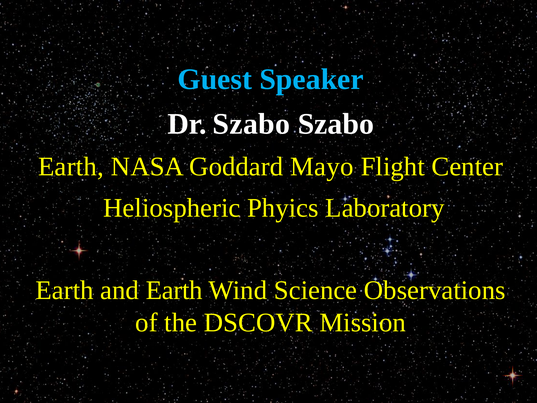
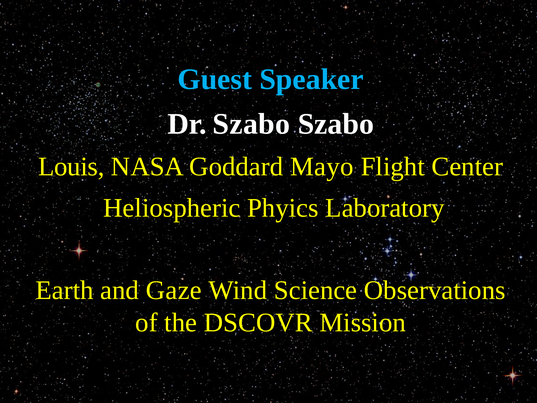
Earth at (71, 167): Earth -> Louis
and Earth: Earth -> Gaze
